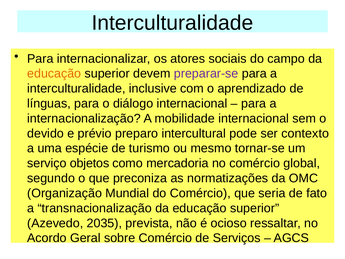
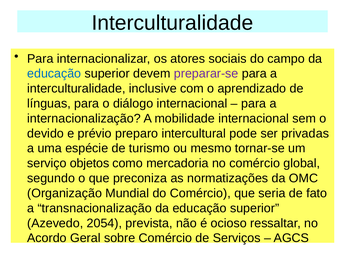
educação at (54, 74) colour: orange -> blue
contexto: contexto -> privadas
2035: 2035 -> 2054
